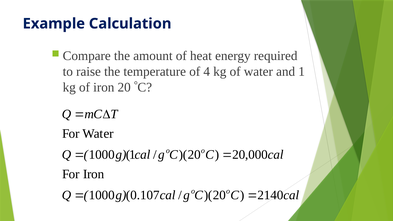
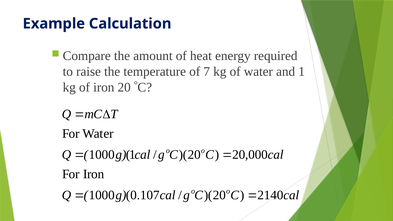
4: 4 -> 7
